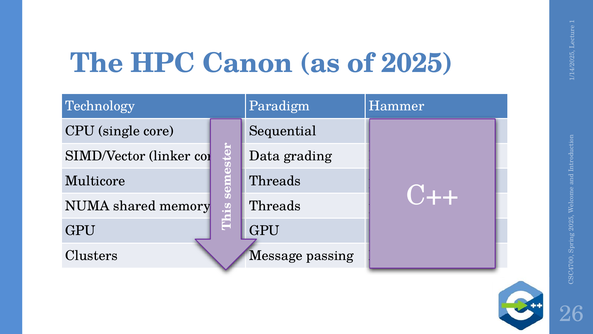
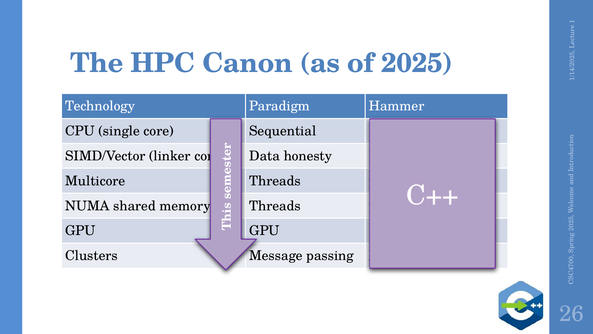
grading: grading -> honesty
